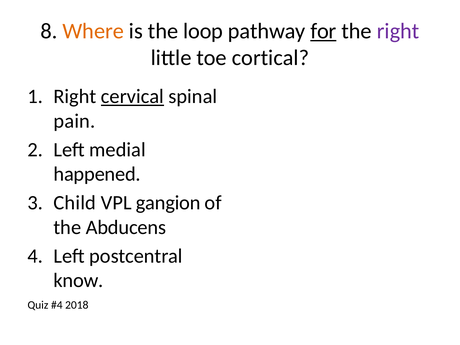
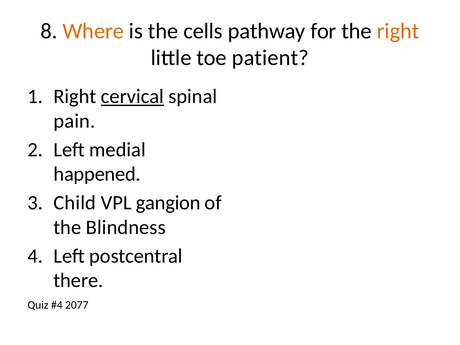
loop: loop -> cells
for underline: present -> none
right at (398, 31) colour: purple -> orange
cortical: cortical -> patient
Abducens: Abducens -> Blindness
know: know -> there
2018: 2018 -> 2077
